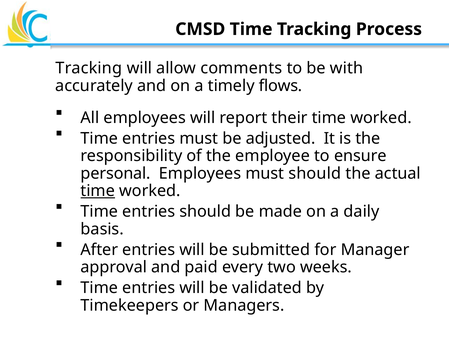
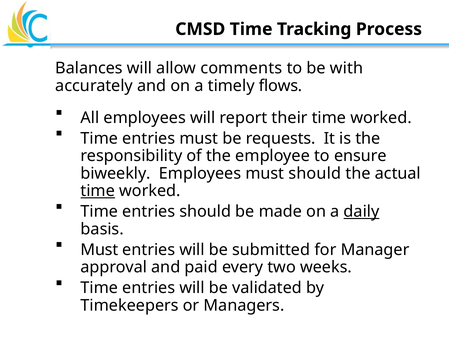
Tracking at (89, 68): Tracking -> Balances
adjusted: adjusted -> requests
personal: personal -> biweekly
daily underline: none -> present
After at (99, 250): After -> Must
